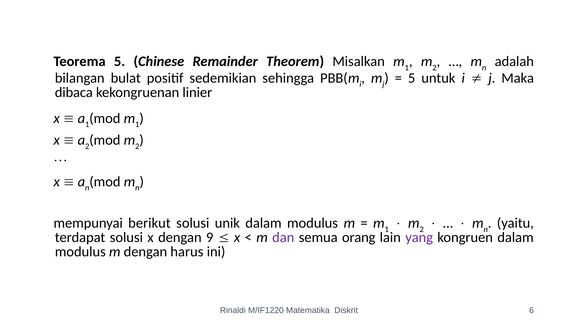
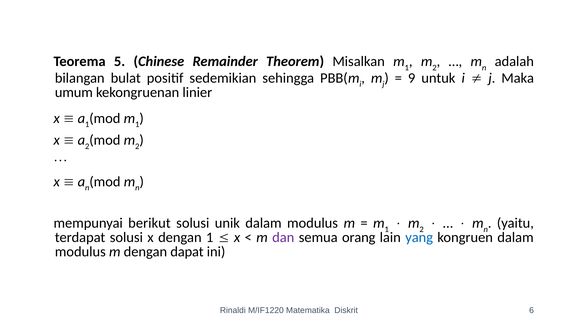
5 at (412, 78): 5 -> 9
dibaca: dibaca -> umum
dengan 9: 9 -> 1
yang colour: purple -> blue
harus: harus -> dapat
